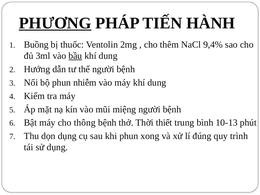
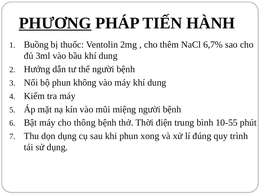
9,4%: 9,4% -> 6,7%
bầu underline: present -> none
nhiễm: nhiễm -> không
thiết: thiết -> điện
10-13: 10-13 -> 10-55
